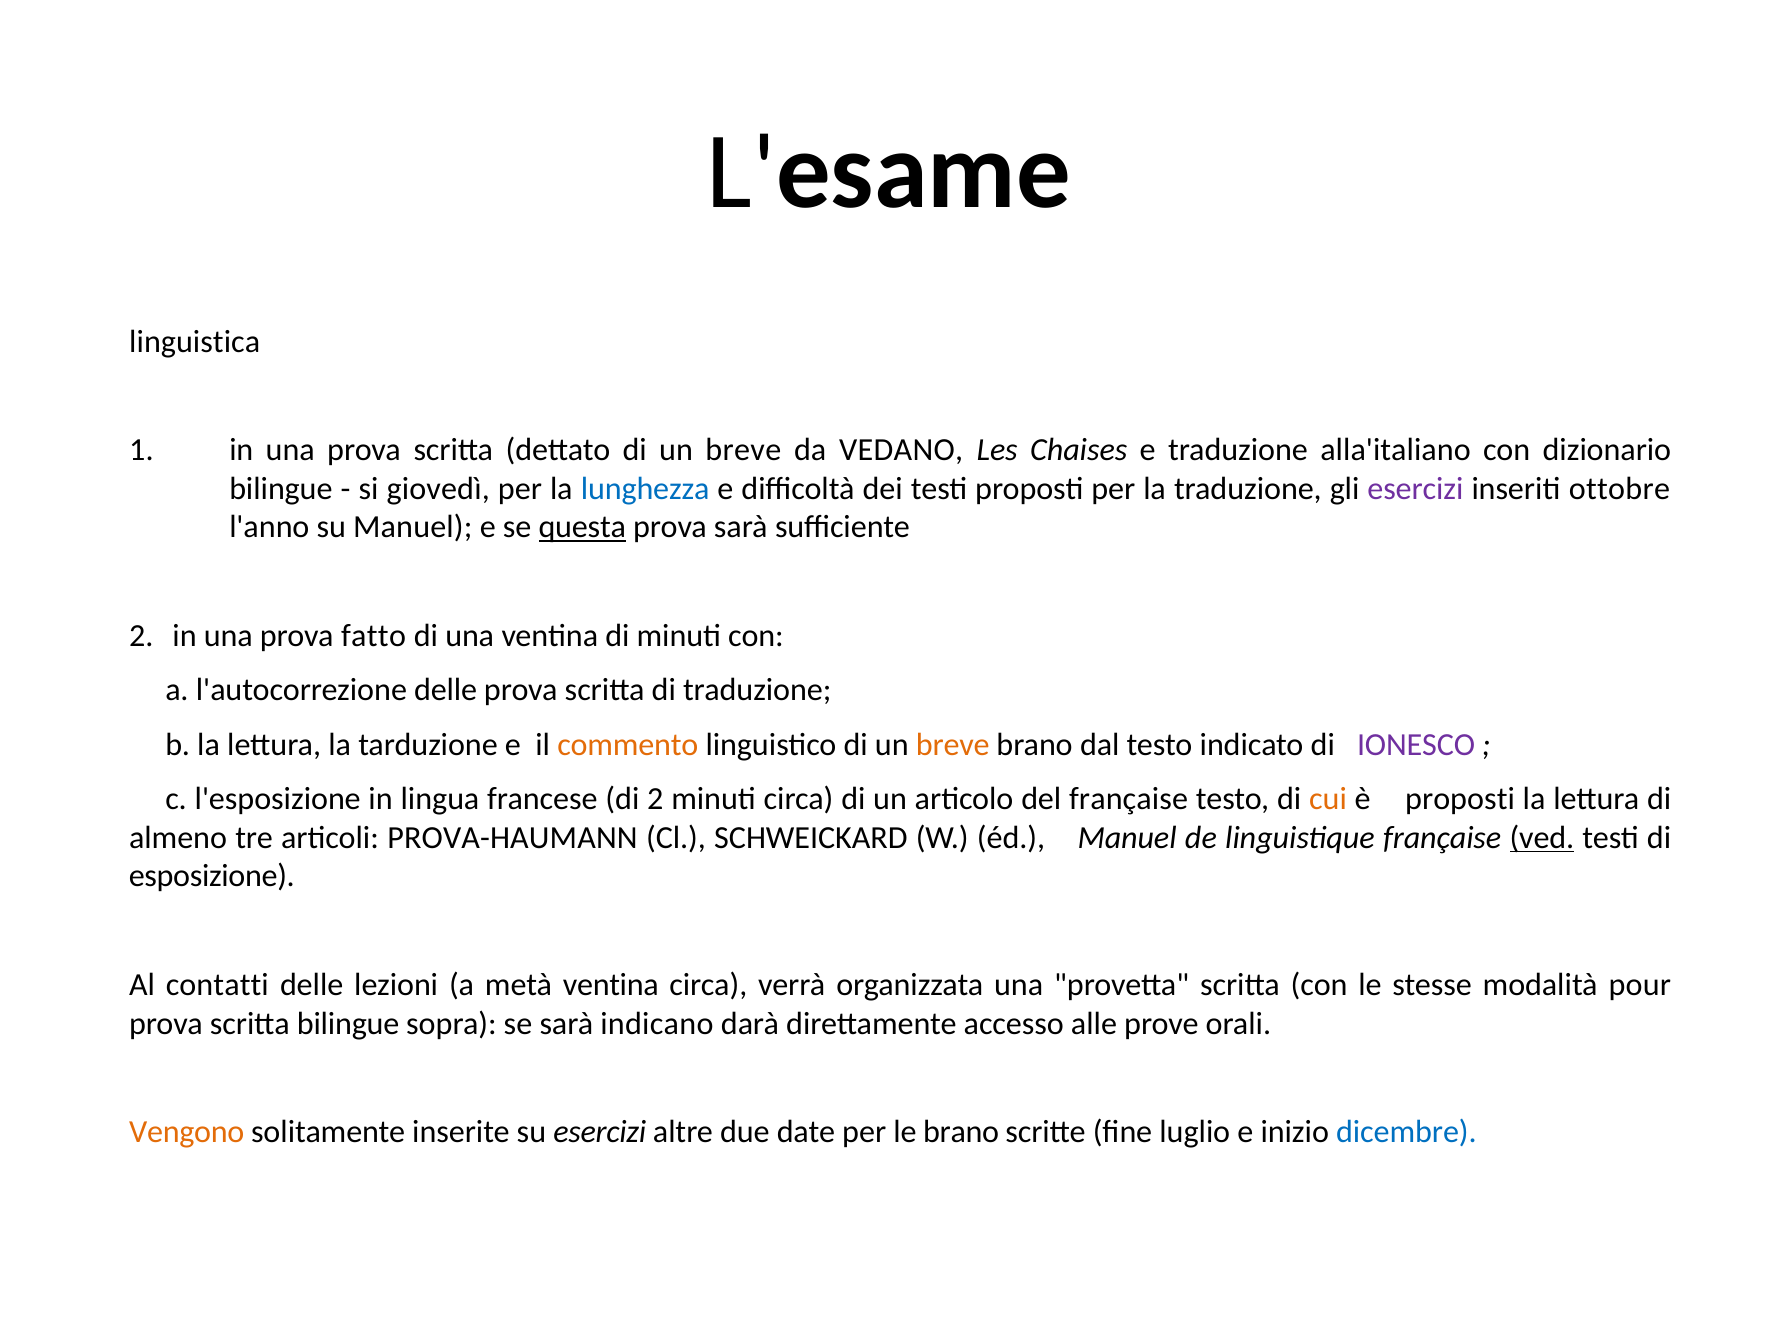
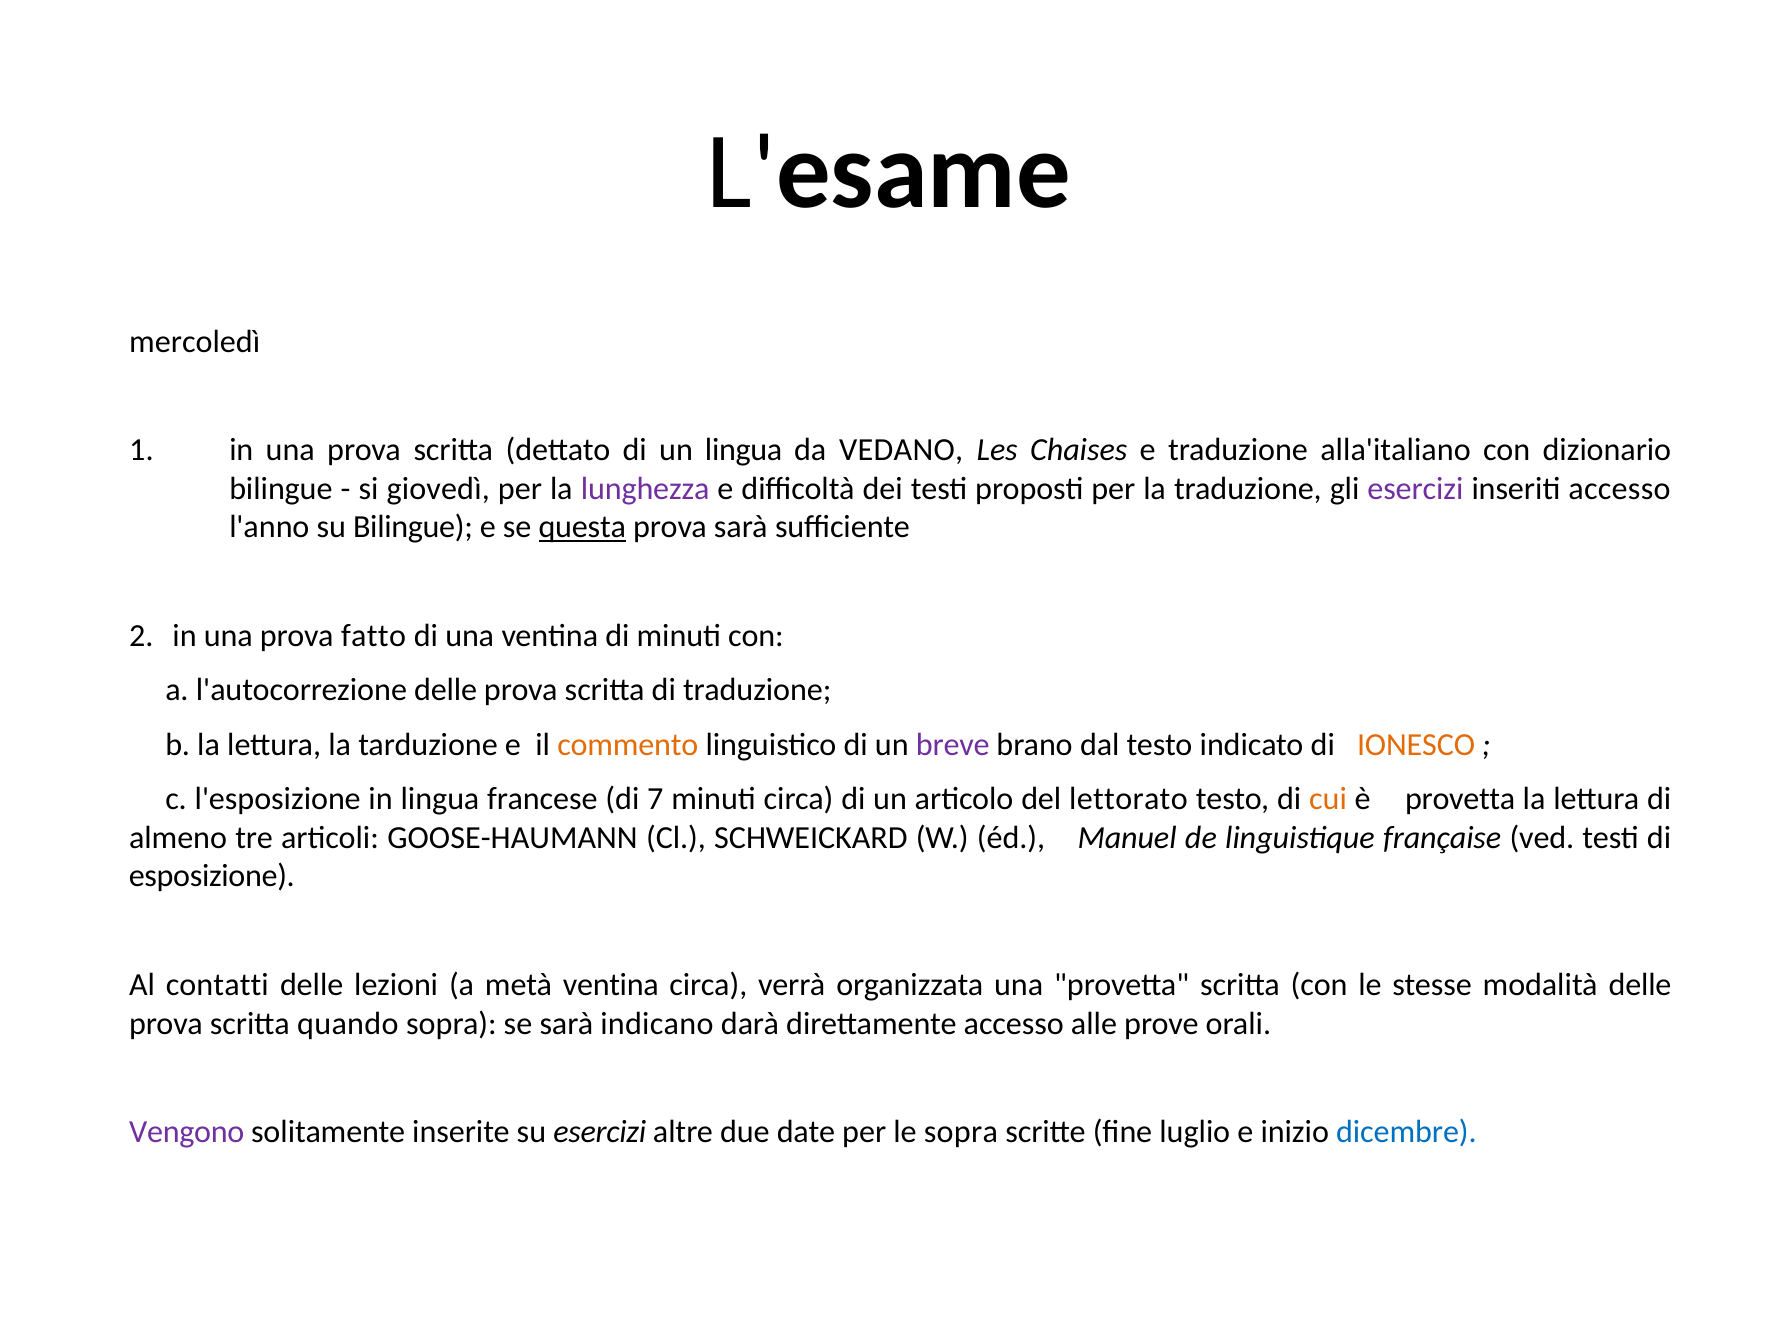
linguistica: linguistica -> mercoledì
dettato di un breve: breve -> lingua
lunghezza colour: blue -> purple
inseriti ottobre: ottobre -> accesso
su Manuel: Manuel -> Bilingue
breve at (953, 745) colour: orange -> purple
IONESCO colour: purple -> orange
di 2: 2 -> 7
del française: française -> lettorato
è proposti: proposti -> provetta
PROVA-HAUMANN: PROVA-HAUMANN -> GOOSE-HAUMANN
ved underline: present -> none
modalità pour: pour -> delle
scritta bilingue: bilingue -> quando
Vengono colour: orange -> purple
le brano: brano -> sopra
